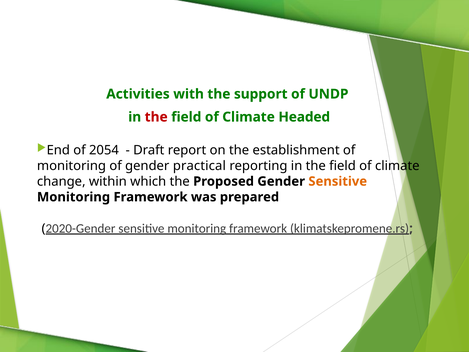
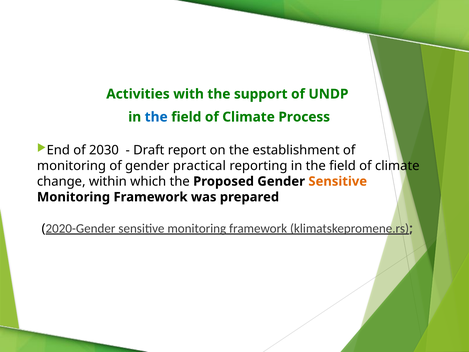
the at (156, 117) colour: red -> blue
Headed: Headed -> Process
2054: 2054 -> 2030
